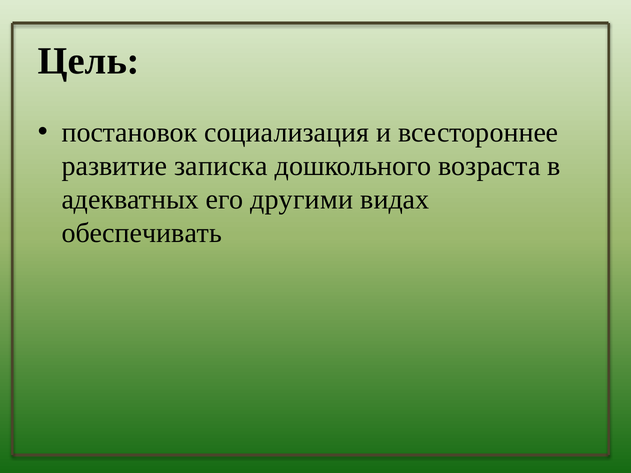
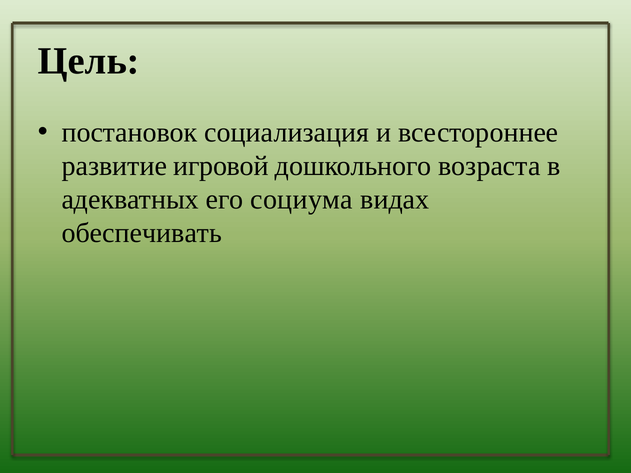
записка: записка -> игровой
другими: другими -> социума
